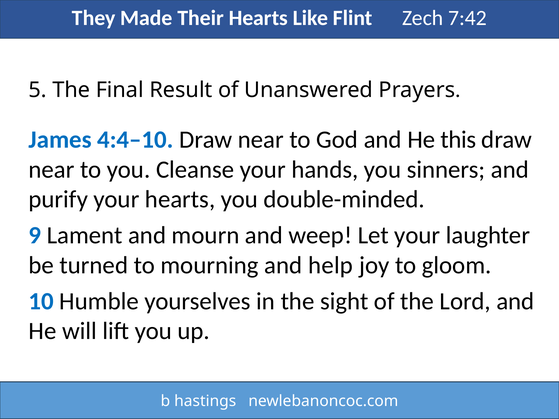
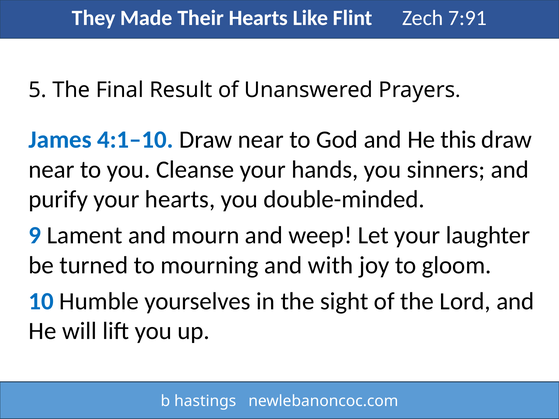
7:42: 7:42 -> 7:91
4:4–10: 4:4–10 -> 4:1–10
help: help -> with
